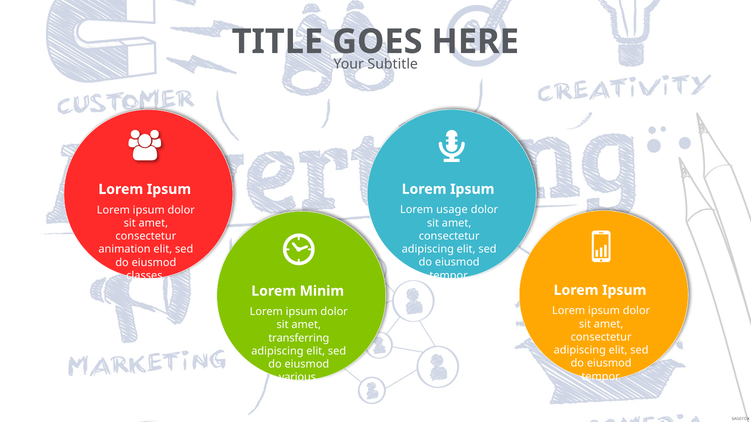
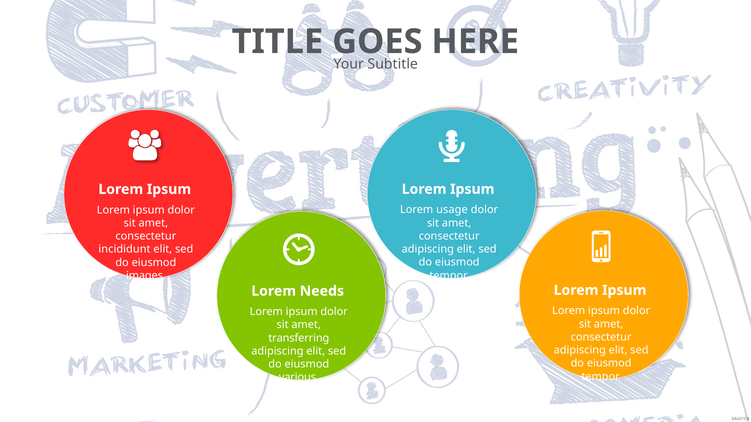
animation: animation -> incididunt
classes: classes -> images
Minim: Minim -> Needs
